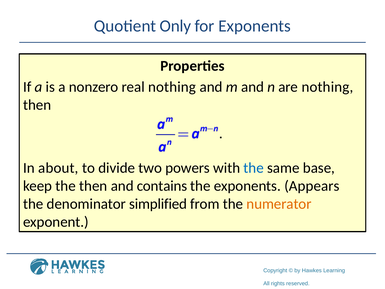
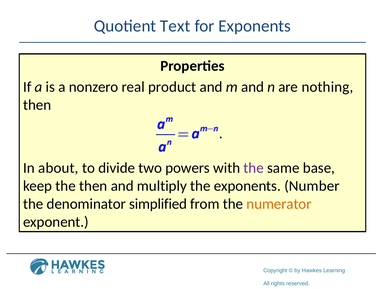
Only: Only -> Text
real nothing: nothing -> product
the at (254, 168) colour: blue -> purple
contains: contains -> multiply
Appears: Appears -> Number
